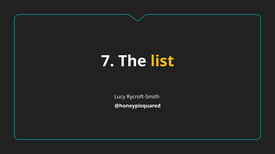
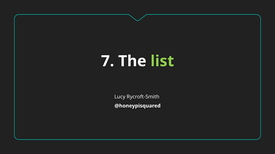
list colour: yellow -> light green
